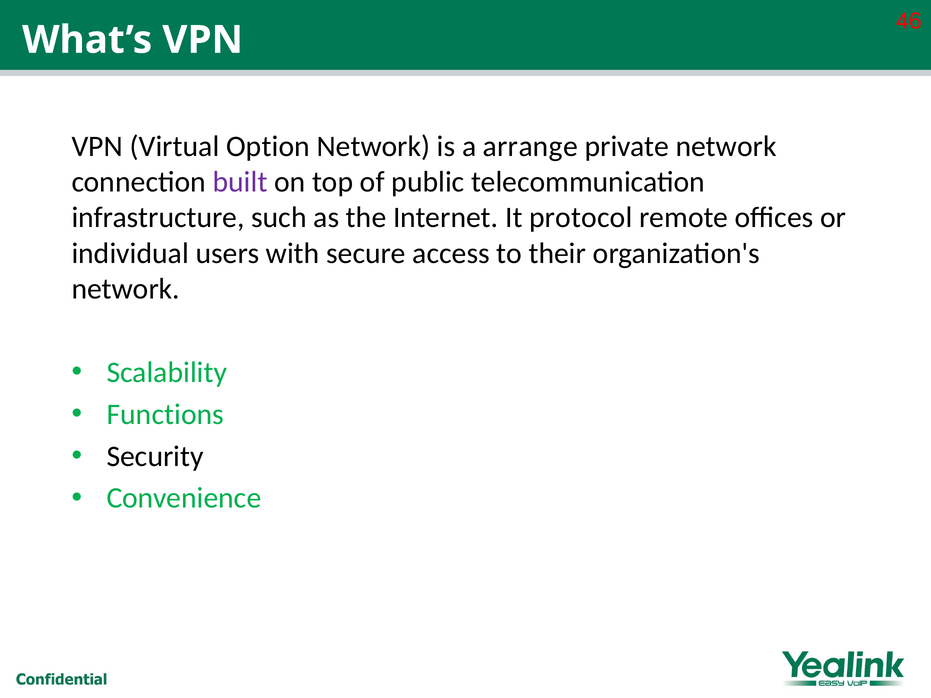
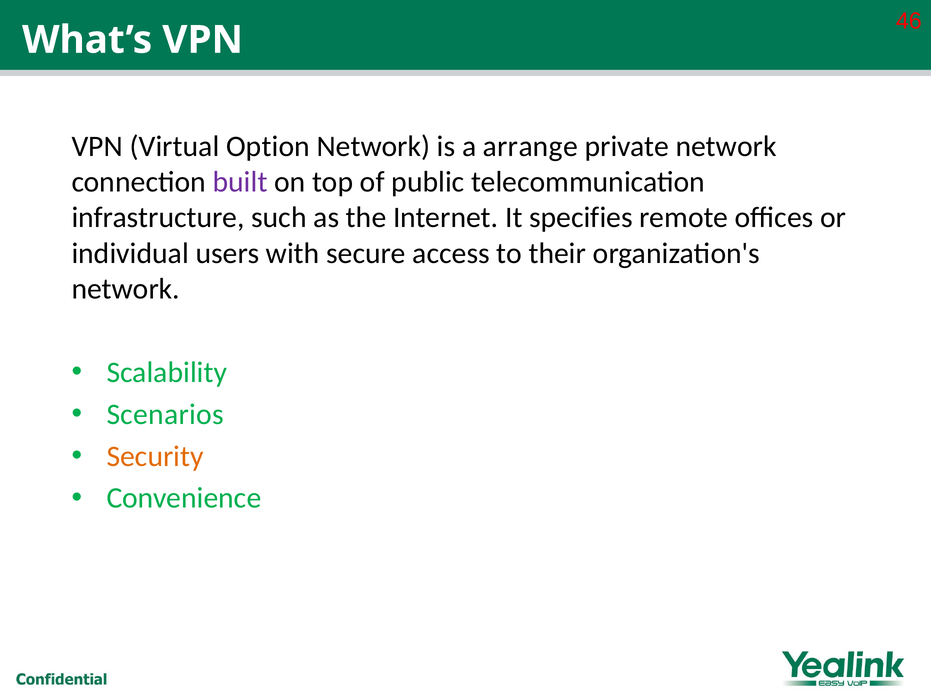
protocol: protocol -> specifies
Functions: Functions -> Scenarios
Security colour: black -> orange
